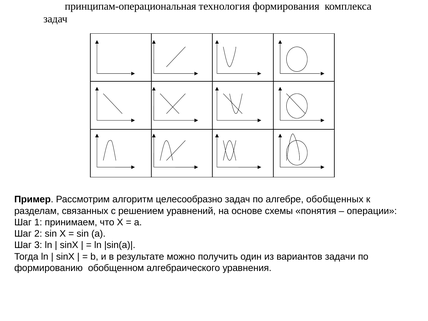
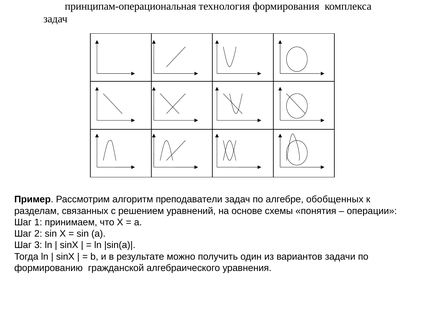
целесообразно: целесообразно -> преподаватели
обобщенном: обобщенном -> гражданской
